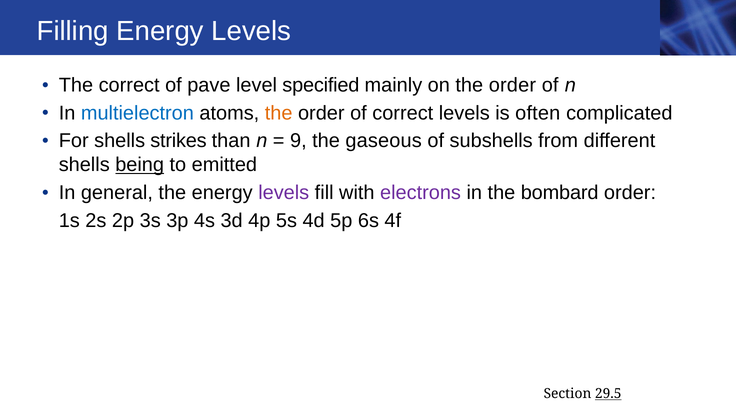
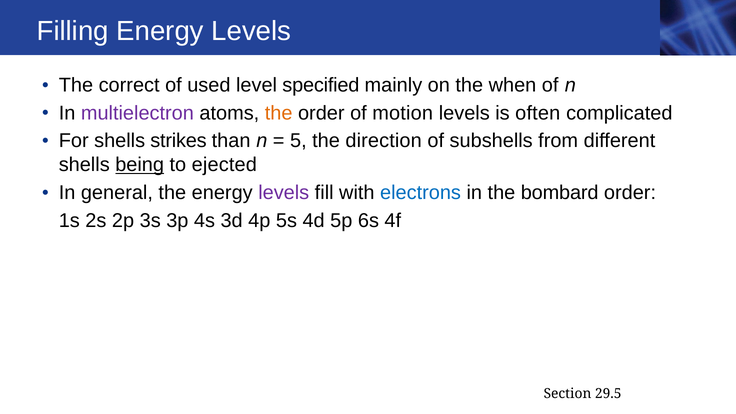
pave: pave -> used
on the order: order -> when
multielectron colour: blue -> purple
of correct: correct -> motion
9: 9 -> 5
gaseous: gaseous -> direction
emitted: emitted -> ejected
electrons colour: purple -> blue
29.5 underline: present -> none
